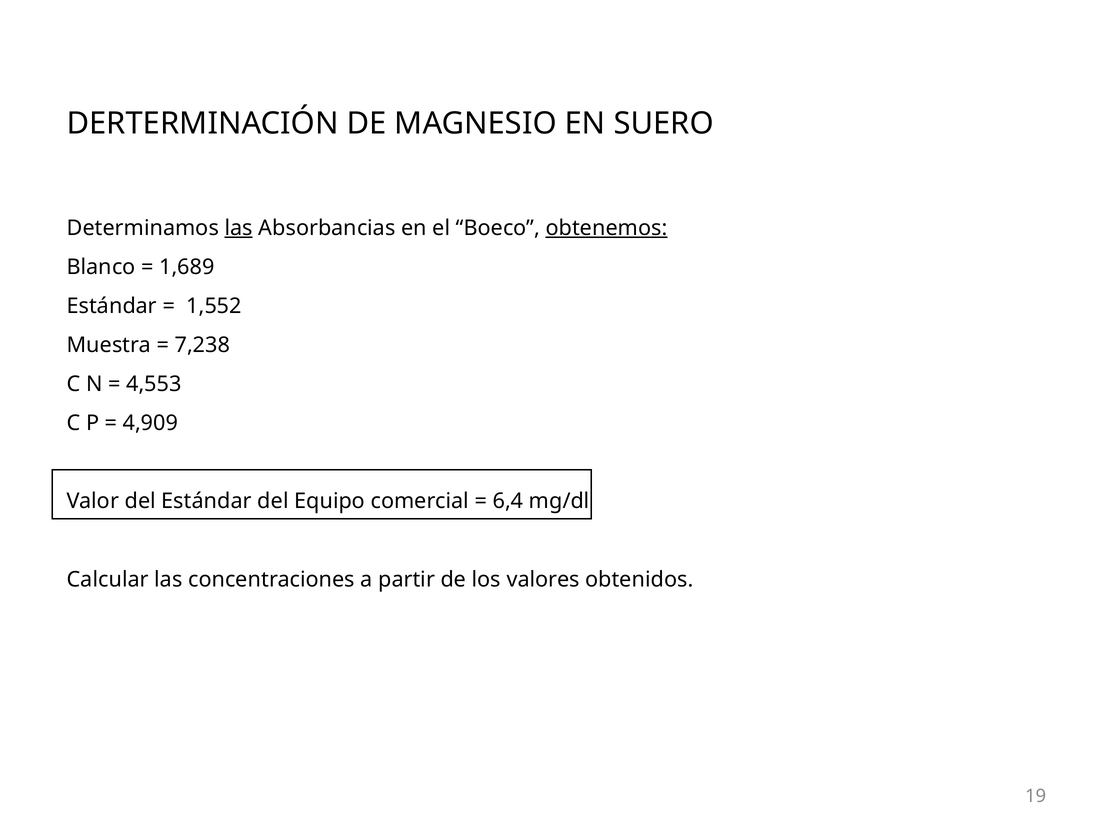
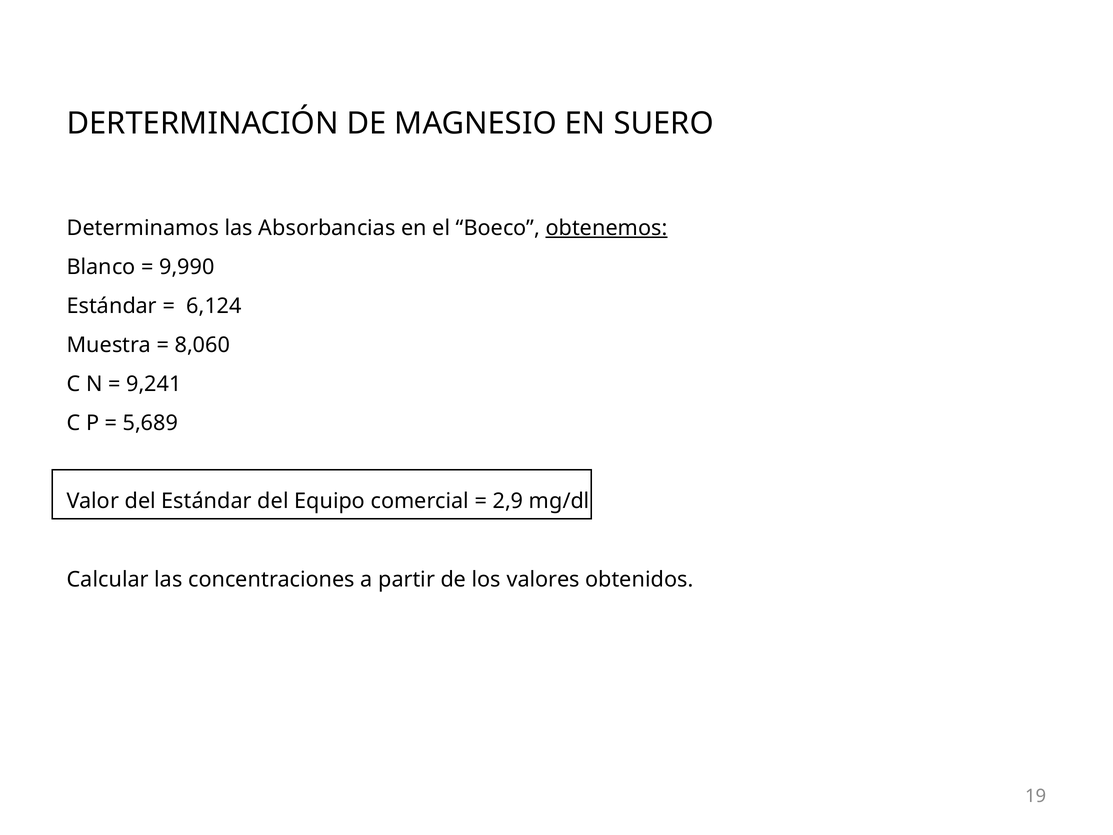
las at (239, 228) underline: present -> none
1,689: 1,689 -> 9,990
1,552: 1,552 -> 6,124
7,238: 7,238 -> 8,060
4,553: 4,553 -> 9,241
4,909: 4,909 -> 5,689
6,4: 6,4 -> 2,9
